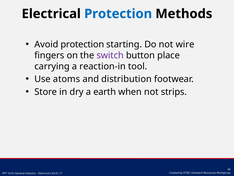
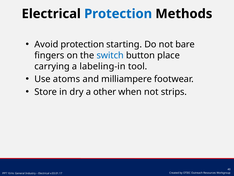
wire: wire -> bare
switch colour: purple -> blue
reaction-in: reaction-in -> labeling-in
distribution: distribution -> milliampere
earth: earth -> other
